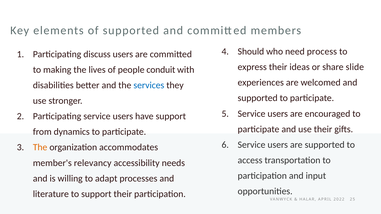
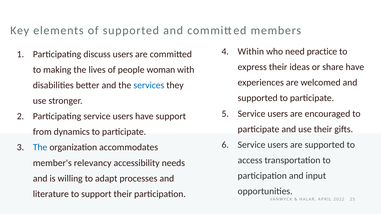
Should: Should -> Within
process: process -> practice
share slide: slide -> have
conduit: conduit -> woman
The at (40, 148) colour: orange -> blue
